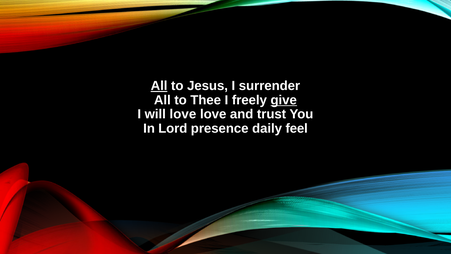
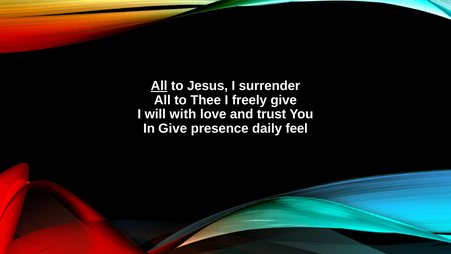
give at (284, 100) underline: present -> none
will love: love -> with
In Lord: Lord -> Give
